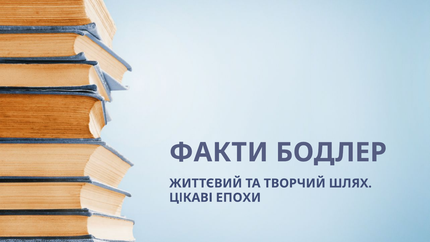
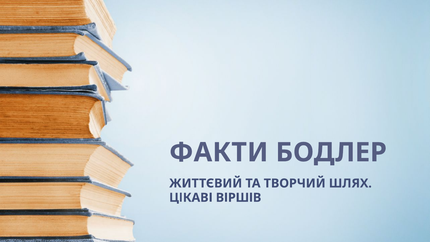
ЕПОХИ: ЕПОХИ -> ВІРШІВ
